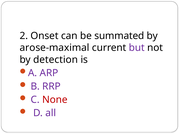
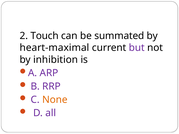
Onset: Onset -> Touch
arose-maximal: arose-maximal -> heart-maximal
detection: detection -> inhibition
None colour: red -> orange
